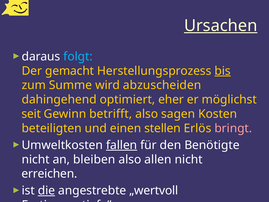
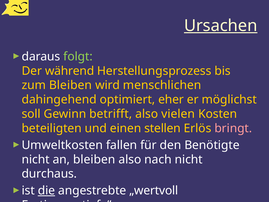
folgt colour: light blue -> light green
gemacht: gemacht -> während
bis underline: present -> none
zum Summe: Summe -> Bleiben
abzuscheiden: abzuscheiden -> menschlichen
seit: seit -> soll
sagen: sagen -> vielen
fallen underline: present -> none
allen: allen -> nach
erreichen: erreichen -> durchaus
